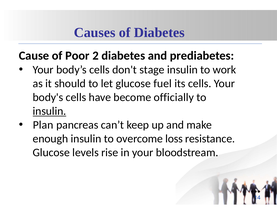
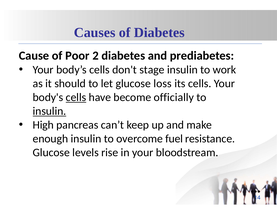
fuel: fuel -> loss
cells at (76, 98) underline: none -> present
Plan: Plan -> High
loss: loss -> fuel
